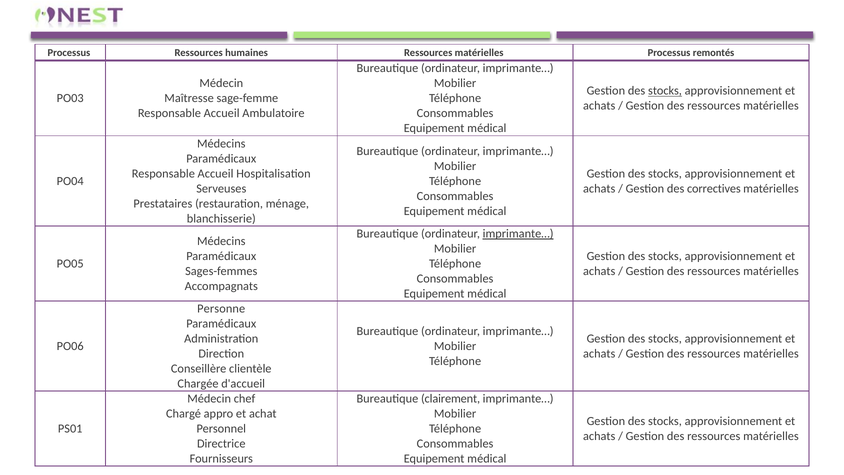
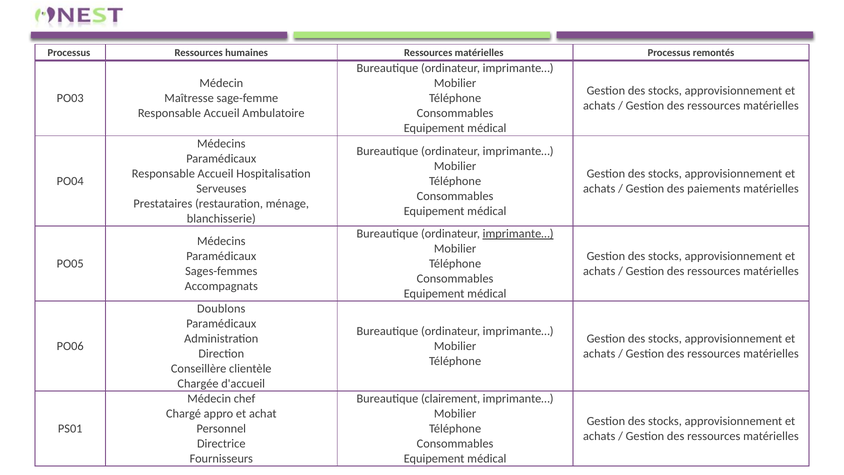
stocks at (665, 91) underline: present -> none
correctives: correctives -> paiements
Personne: Personne -> Doublons
